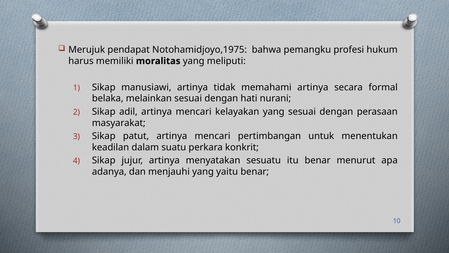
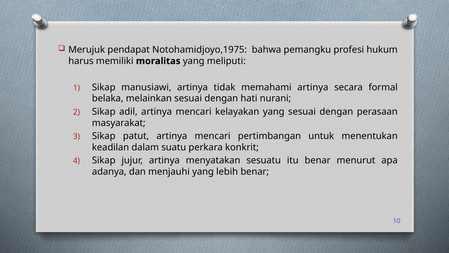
yaitu: yaitu -> lebih
